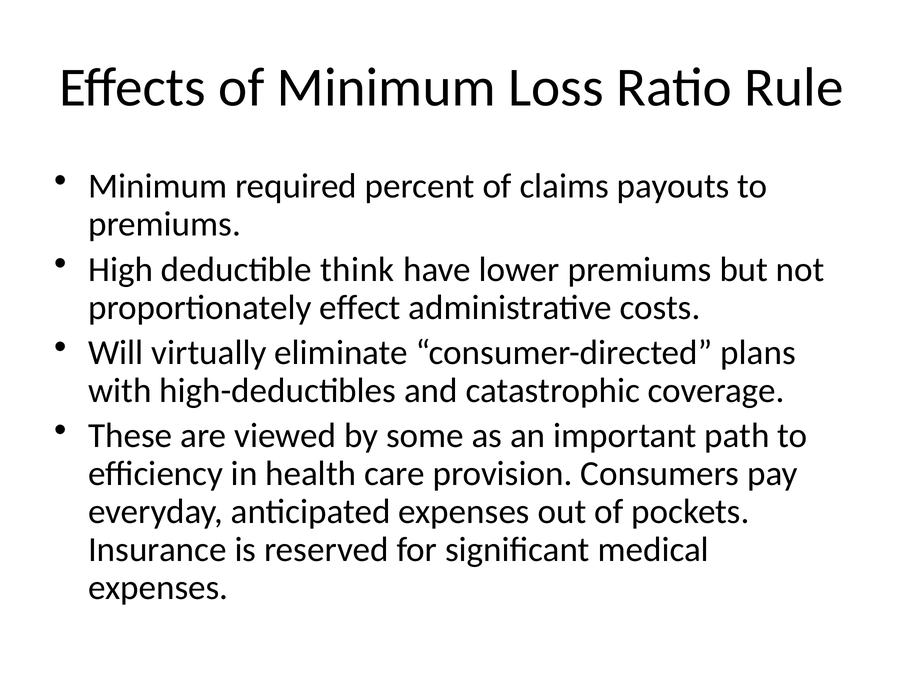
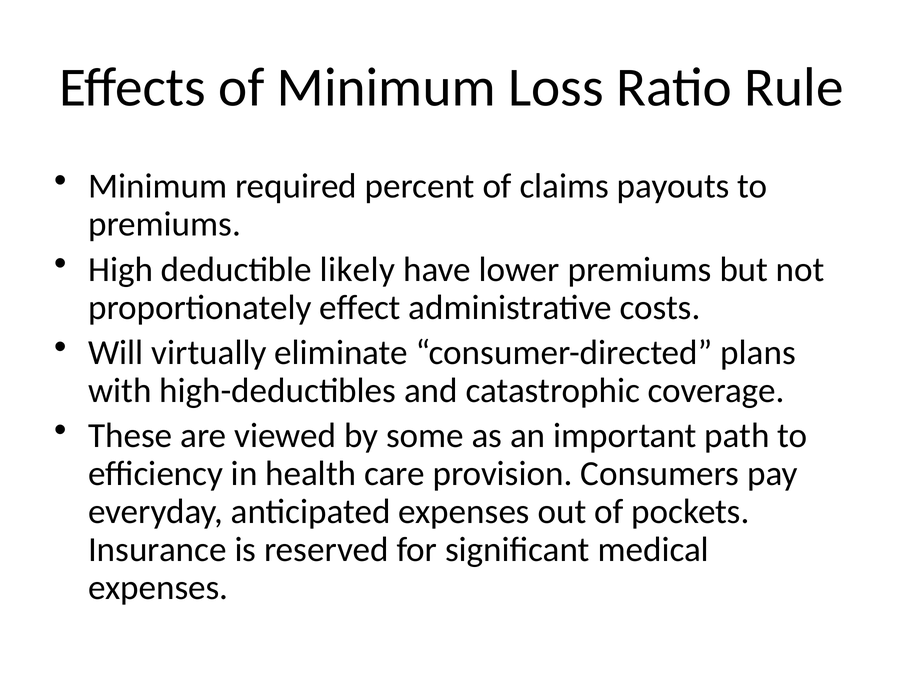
think: think -> likely
